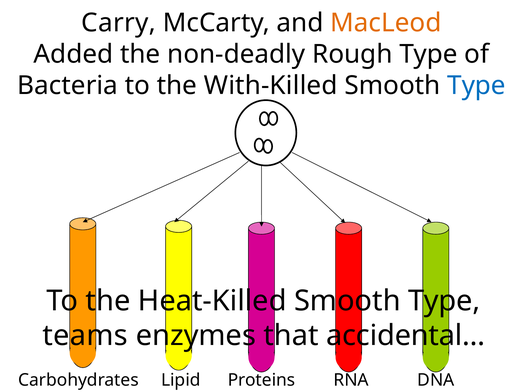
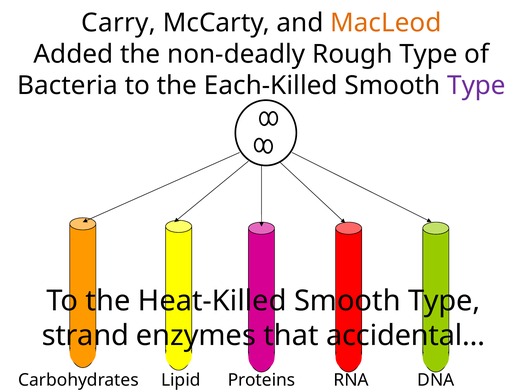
With-Killed: With-Killed -> Each-Killed
Type at (476, 85) colour: blue -> purple
teams: teams -> strand
